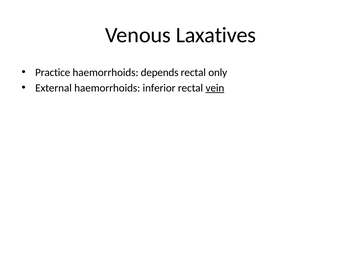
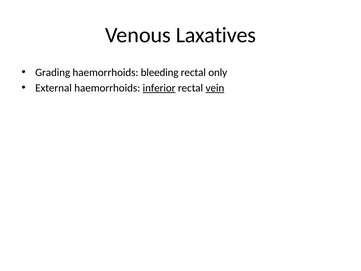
Practice: Practice -> Grading
depends: depends -> bleeding
inferior underline: none -> present
